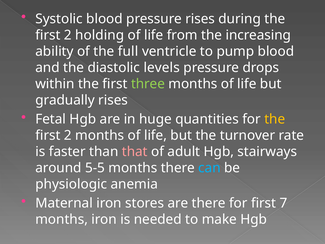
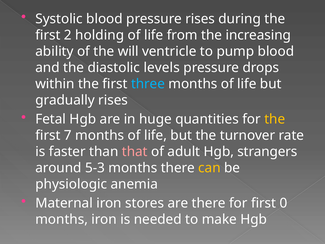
full: full -> will
three colour: light green -> light blue
2 at (68, 135): 2 -> 7
stairways: stairways -> strangers
5-5: 5-5 -> 5-3
can colour: light blue -> yellow
7: 7 -> 0
